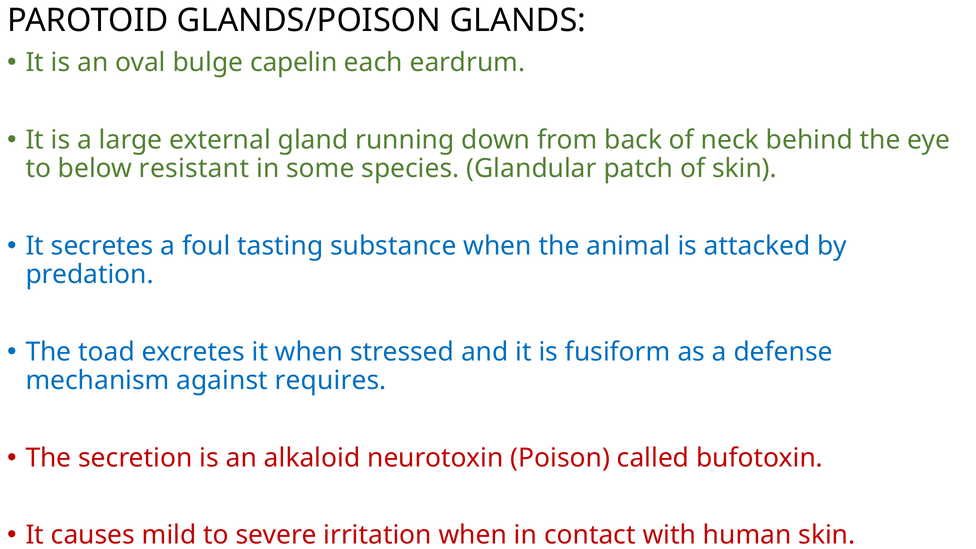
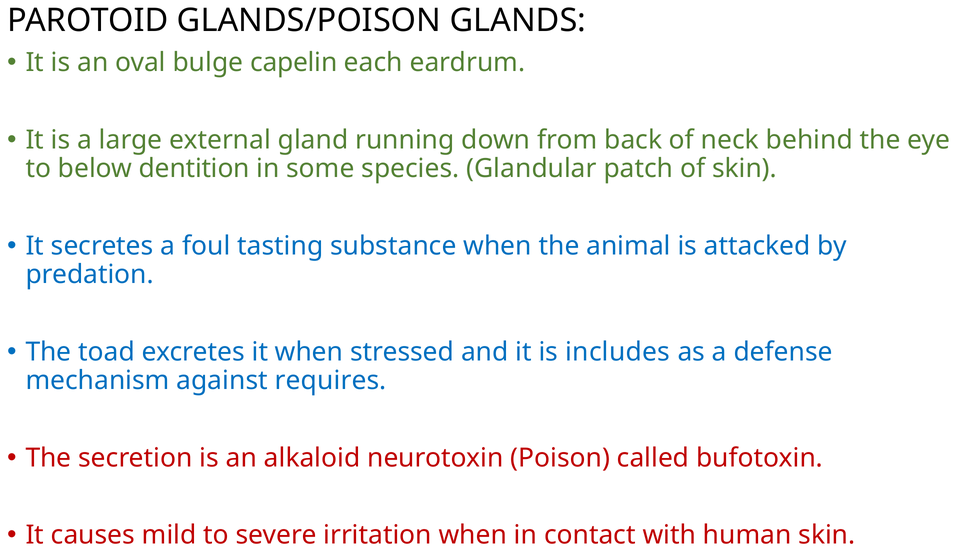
resistant: resistant -> dentition
fusiform: fusiform -> includes
